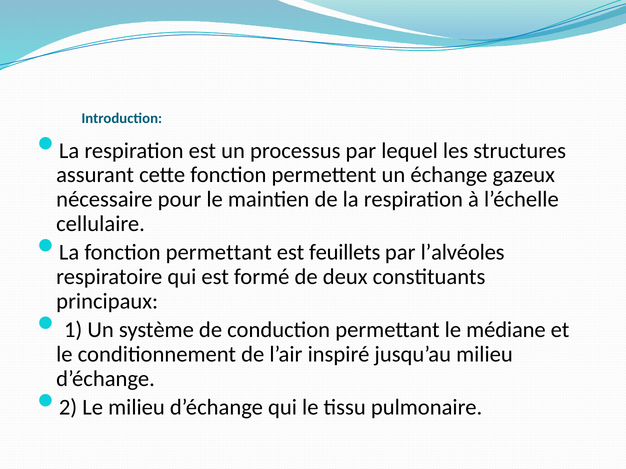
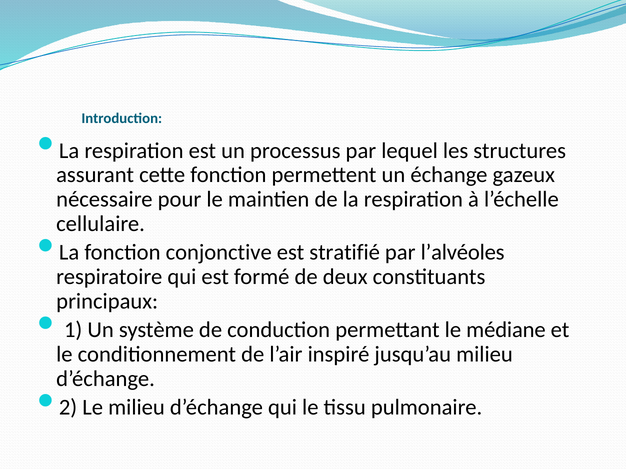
fonction permettant: permettant -> conjonctive
feuillets: feuillets -> stratifié
